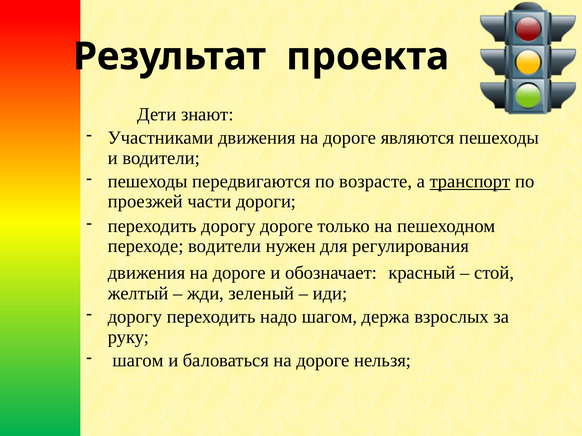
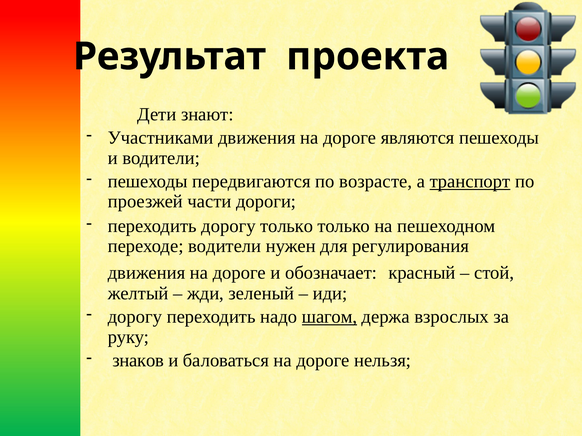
дорогу дороге: дороге -> только
шагом at (329, 317) underline: none -> present
шагом at (138, 361): шагом -> знаков
